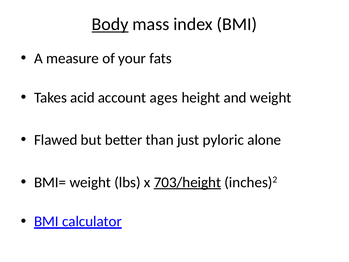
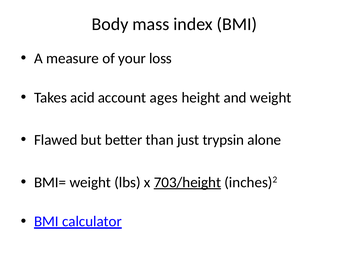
Body underline: present -> none
fats: fats -> loss
pyloric: pyloric -> trypsin
